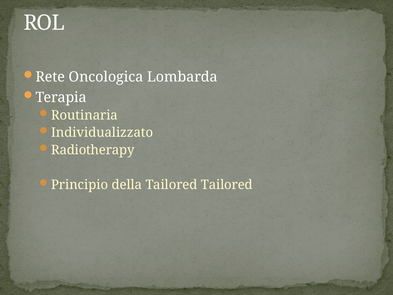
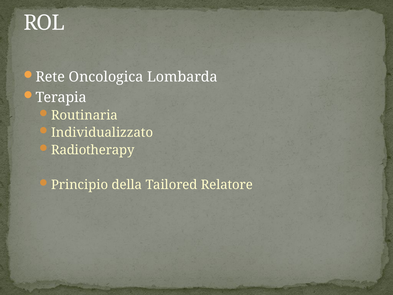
Tailored Tailored: Tailored -> Relatore
